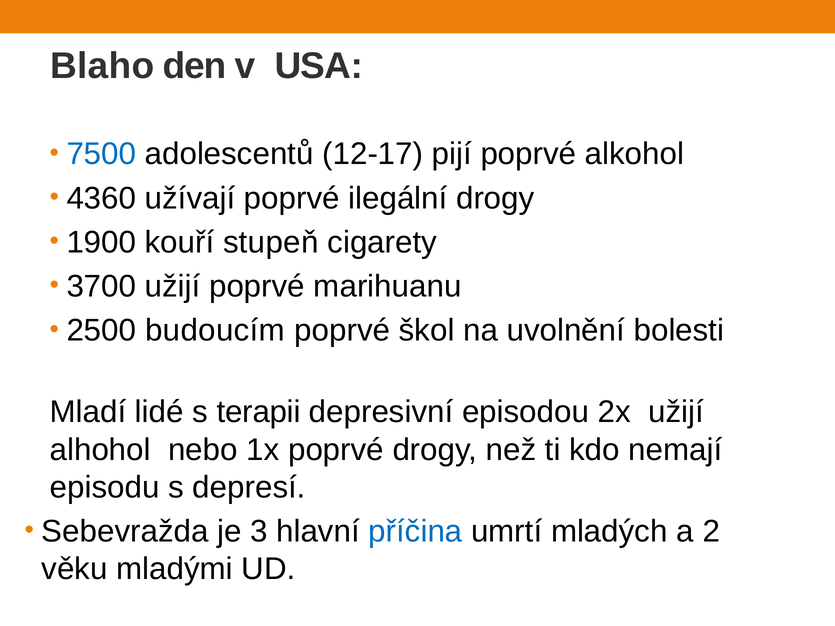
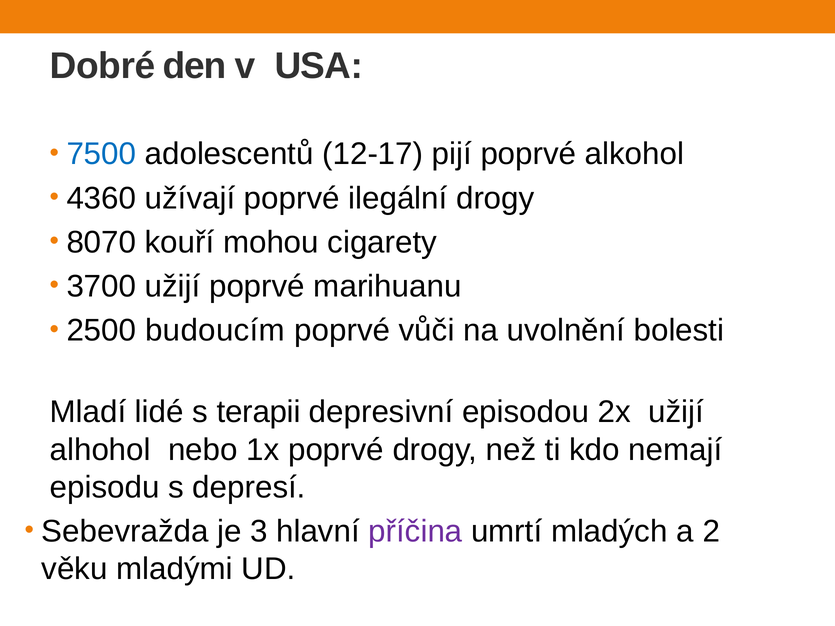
Blaho: Blaho -> Dobré
1900: 1900 -> 8070
stupeň: stupeň -> mohou
škol: škol -> vůči
příčina colour: blue -> purple
